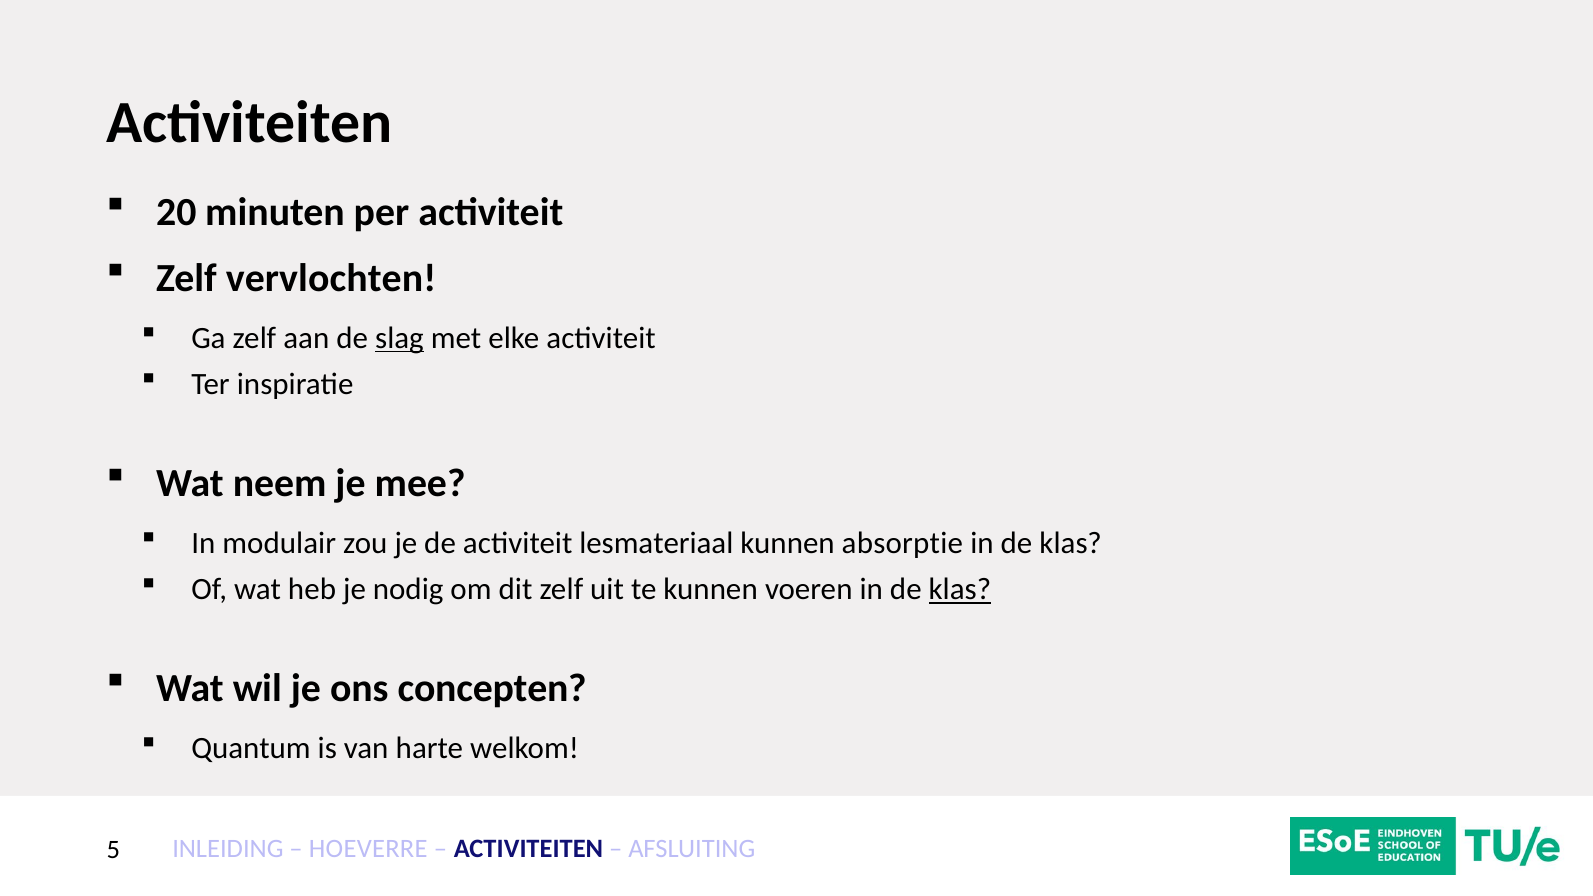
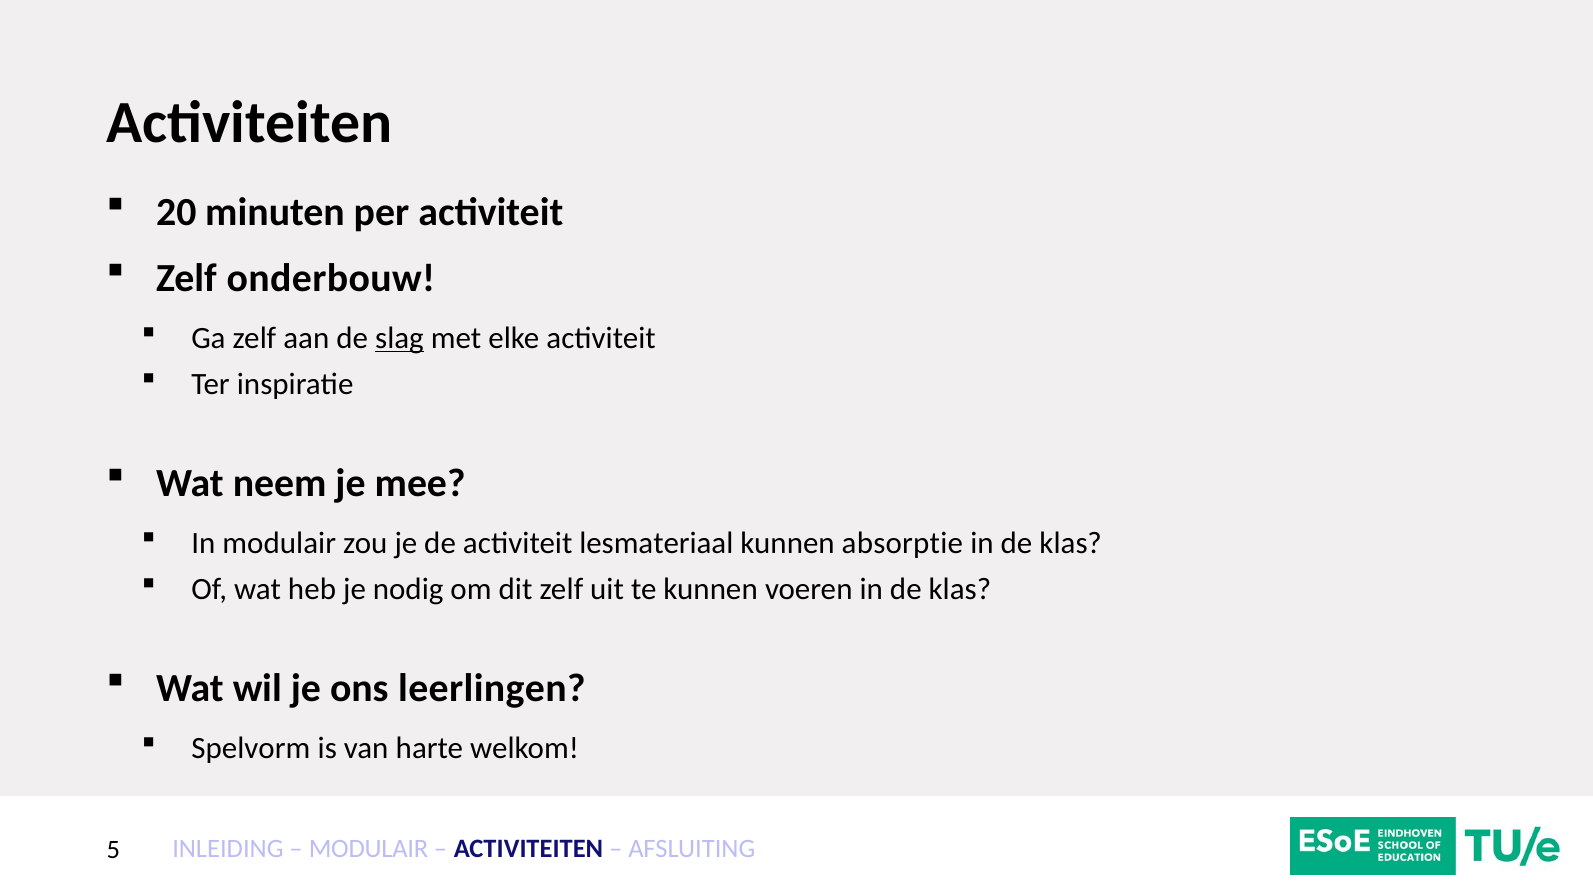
vervlochten: vervlochten -> onderbouw
klas at (960, 590) underline: present -> none
concepten: concepten -> leerlingen
Quantum: Quantum -> Spelvorm
HOEVERRE at (368, 849): HOEVERRE -> MODULAIR
